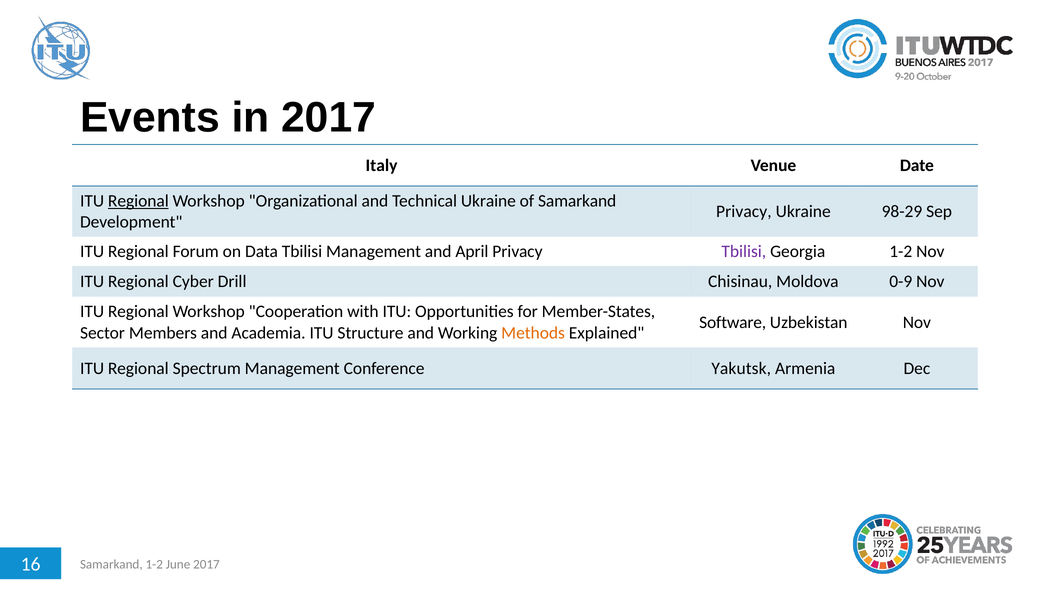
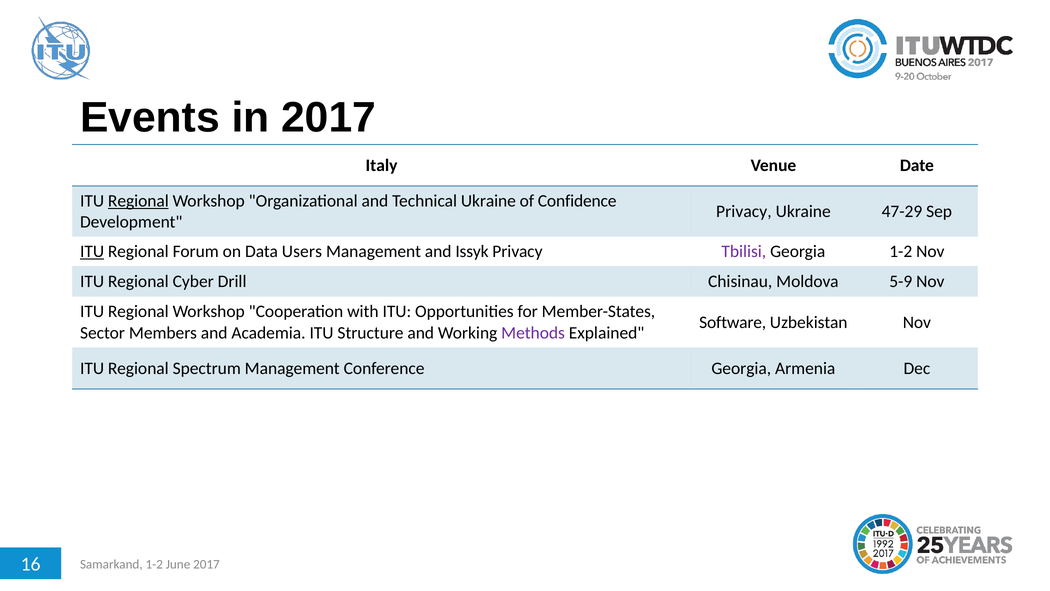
of Samarkand: Samarkand -> Confidence
98-29: 98-29 -> 47-29
ITU at (92, 251) underline: none -> present
Data Tbilisi: Tbilisi -> Users
April: April -> Issyk
0-9: 0-9 -> 5-9
Methods colour: orange -> purple
Conference Yakutsk: Yakutsk -> Georgia
